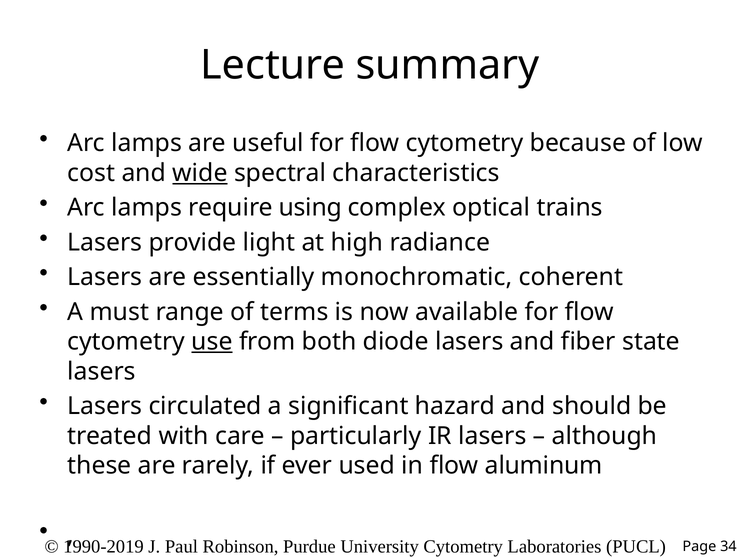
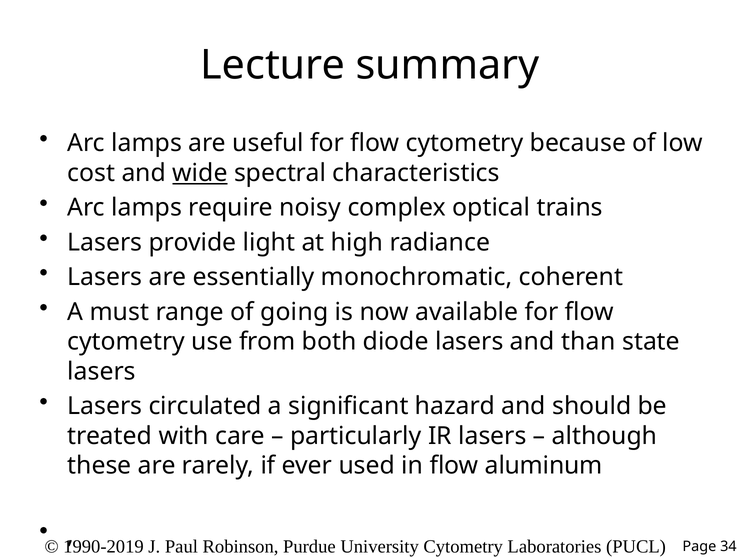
using: using -> noisy
terms: terms -> going
use underline: present -> none
fiber: fiber -> than
